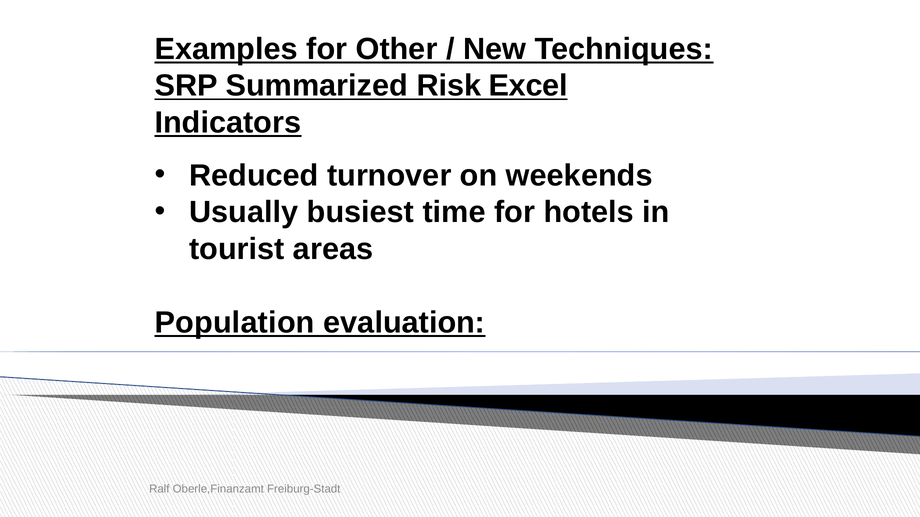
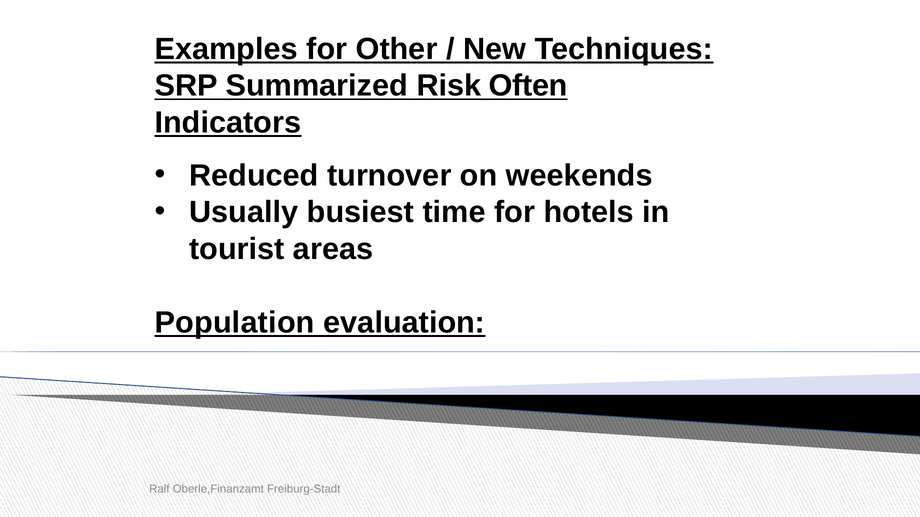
Excel: Excel -> Often
